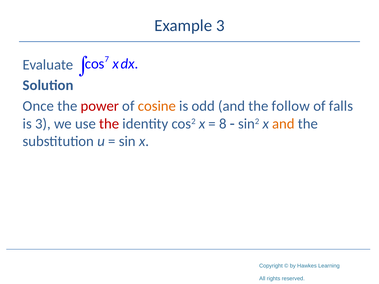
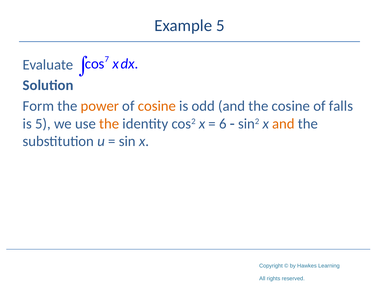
Example 3: 3 -> 5
Once: Once -> Form
power colour: red -> orange
the follow: follow -> cosine
is 3: 3 -> 5
the at (109, 124) colour: red -> orange
8: 8 -> 6
